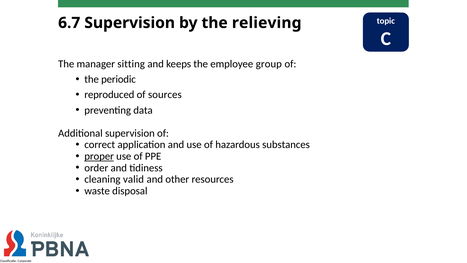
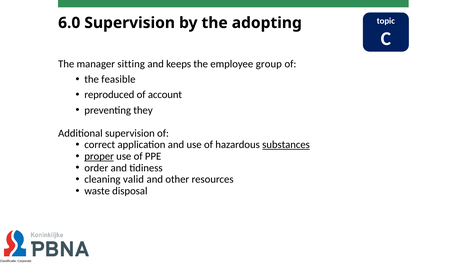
6.7: 6.7 -> 6.0
relieving: relieving -> adopting
periodic: periodic -> feasible
sources: sources -> account
data: data -> they
substances underline: none -> present
